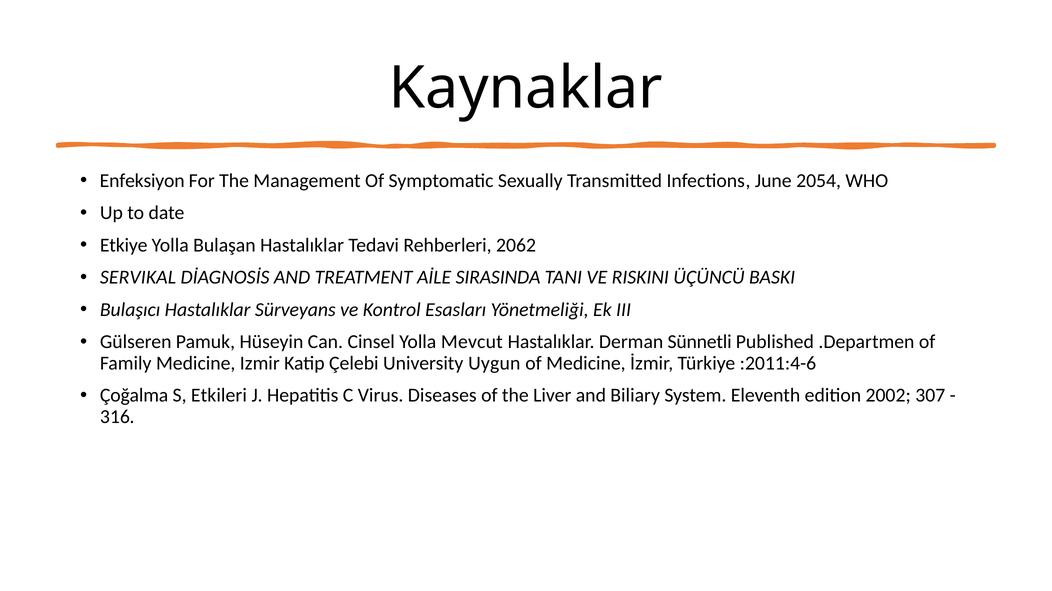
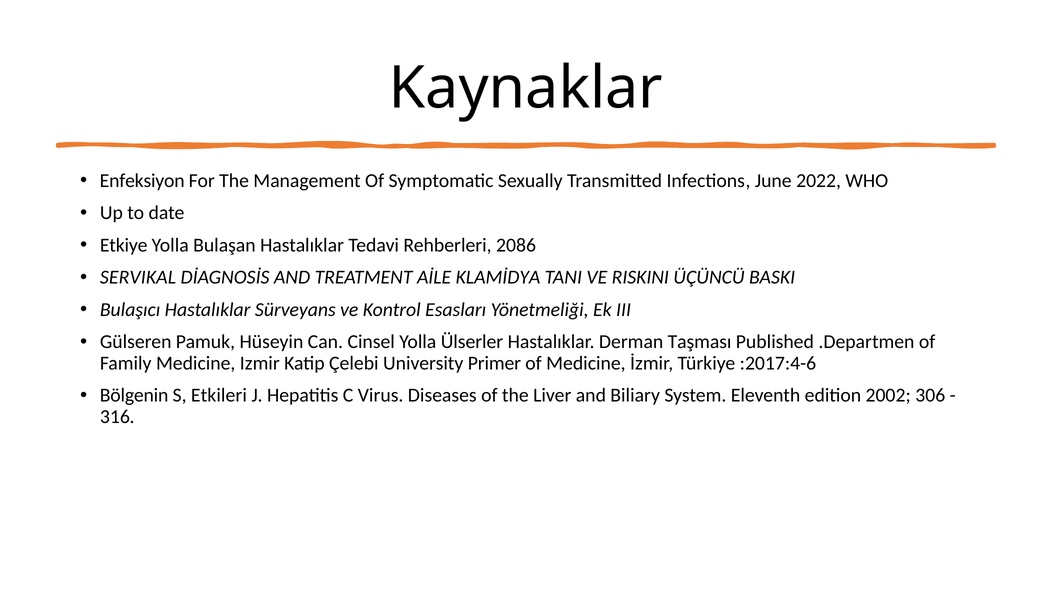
2054: 2054 -> 2022
2062: 2062 -> 2086
SIRASINDA: SIRASINDA -> KLAMİDYA
Mevcut: Mevcut -> Ülserler
Sünnetli: Sünnetli -> Taşması
Uygun: Uygun -> Primer
:2011:4-6: :2011:4-6 -> :2017:4-6
Çoğalma: Çoğalma -> Bölgenin
307: 307 -> 306
